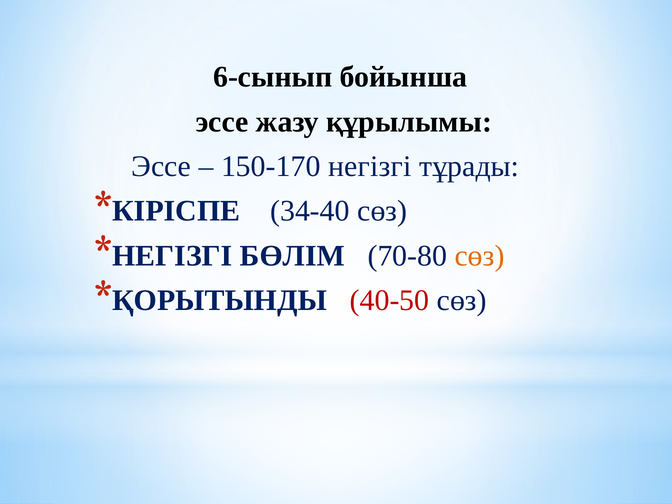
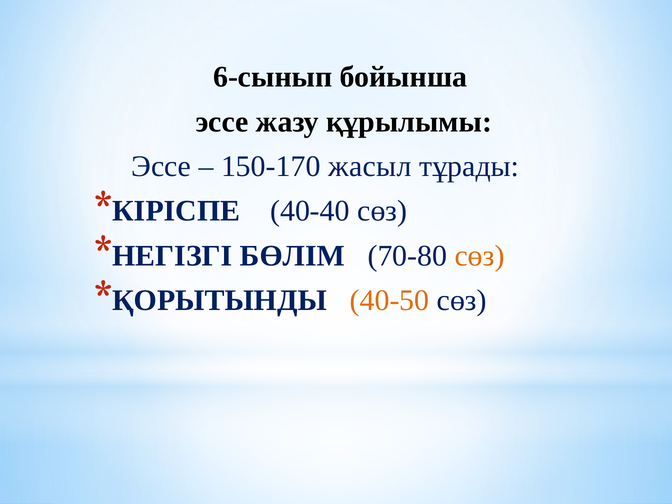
негізгі: негізгі -> жасыл
34-40: 34-40 -> 40-40
40-50 colour: red -> orange
